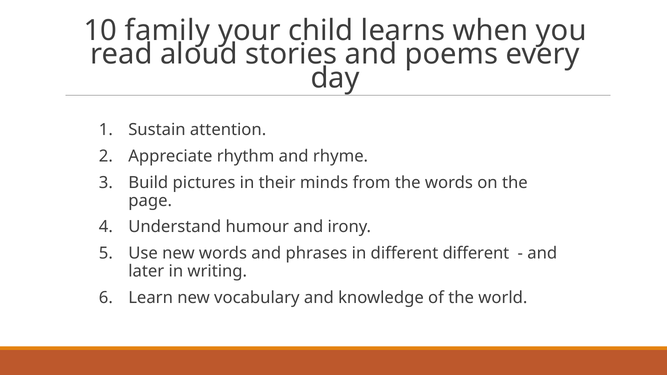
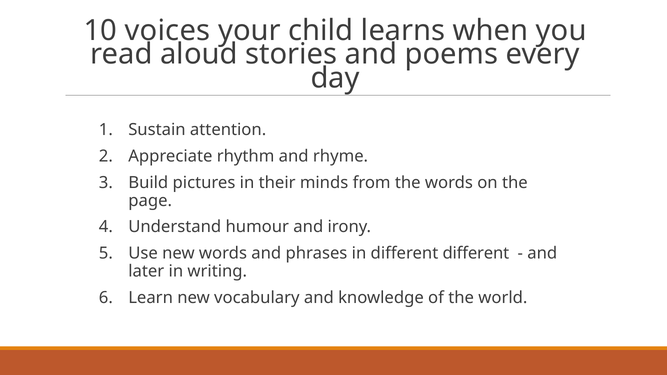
family: family -> voices
